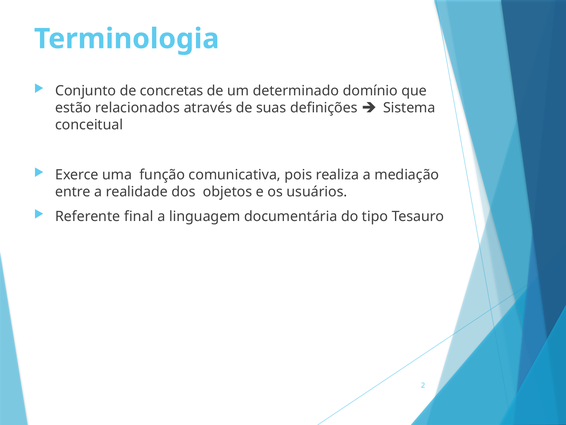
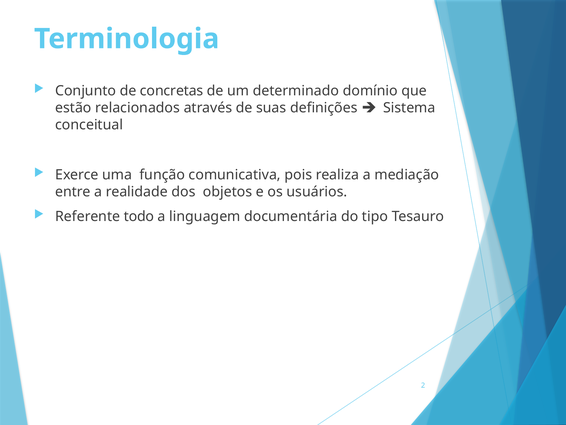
final: final -> todo
